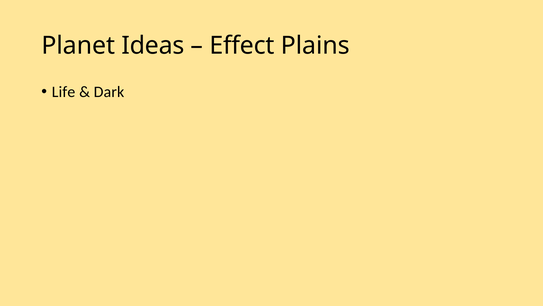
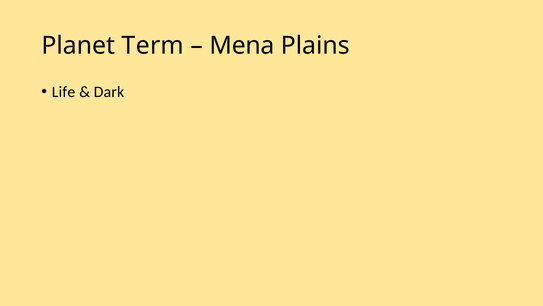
Ideas: Ideas -> Term
Effect: Effect -> Mena
